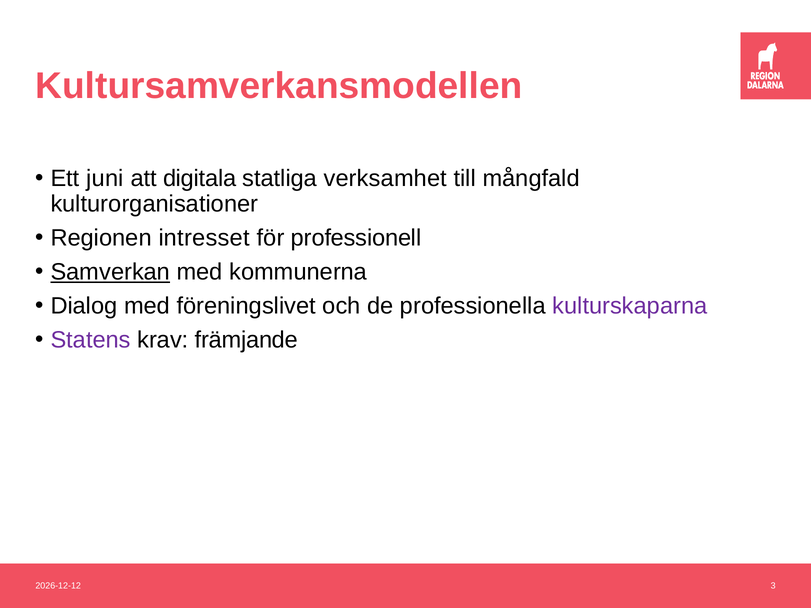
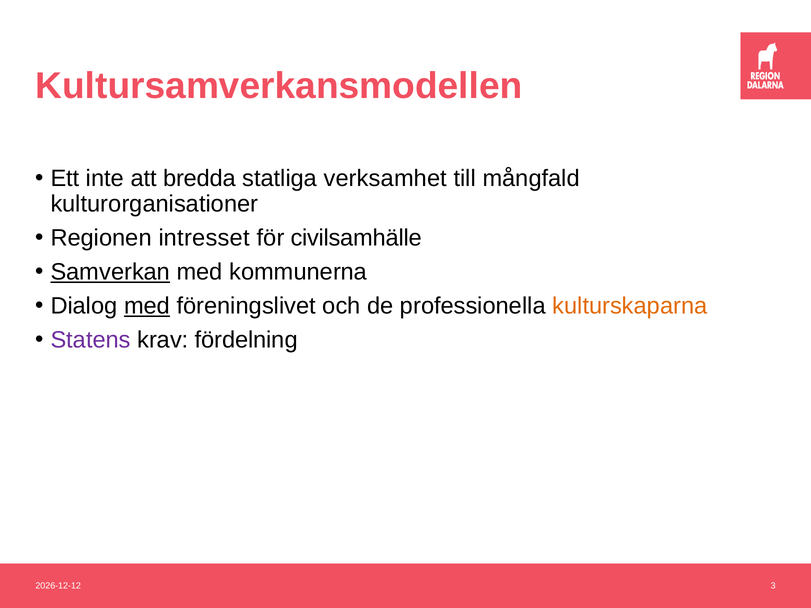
juni: juni -> inte
digitala: digitala -> bredda
professionell: professionell -> civilsamhälle
med at (147, 306) underline: none -> present
kulturskaparna colour: purple -> orange
främjande: främjande -> fördelning
